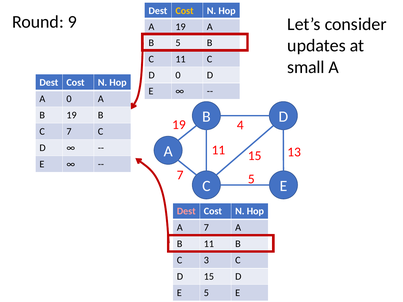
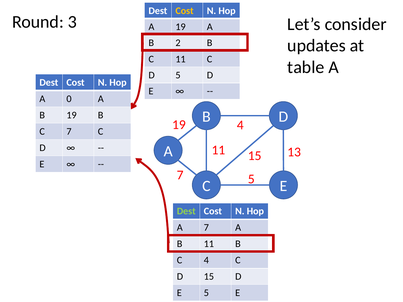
9: 9 -> 3
B 5: 5 -> 2
small: small -> table
D 0: 0 -> 5
Dest at (186, 211) colour: pink -> light green
C 3: 3 -> 4
